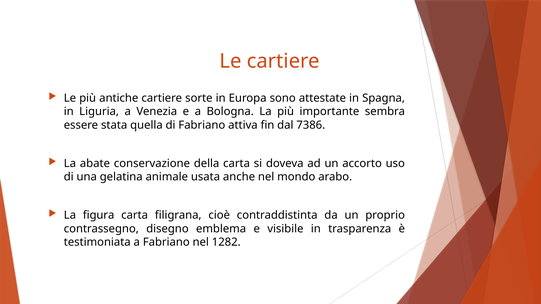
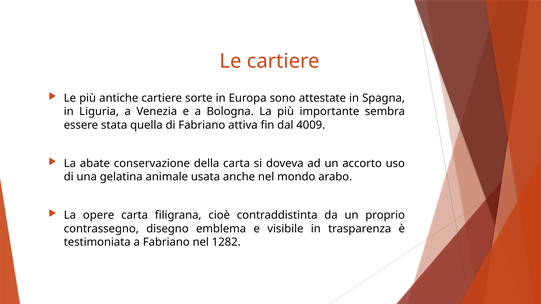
7386: 7386 -> 4009
figura: figura -> opere
